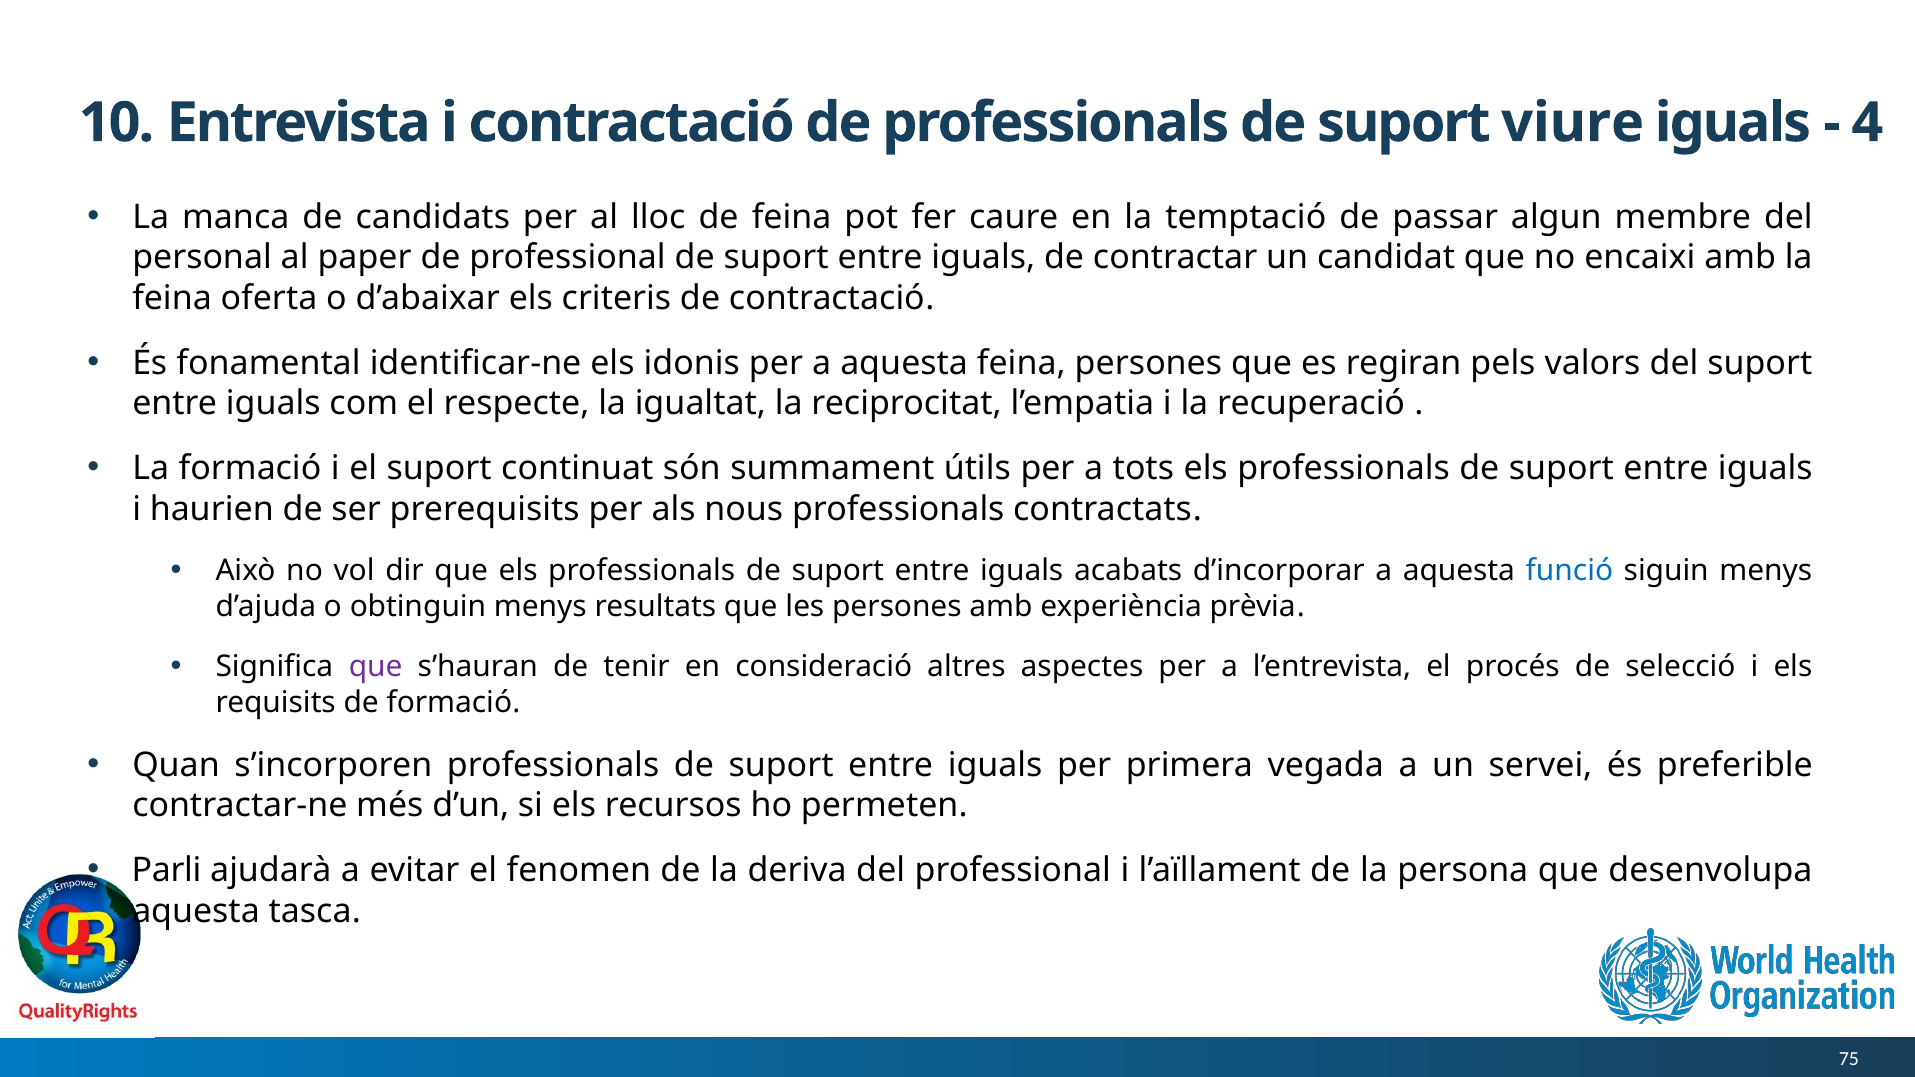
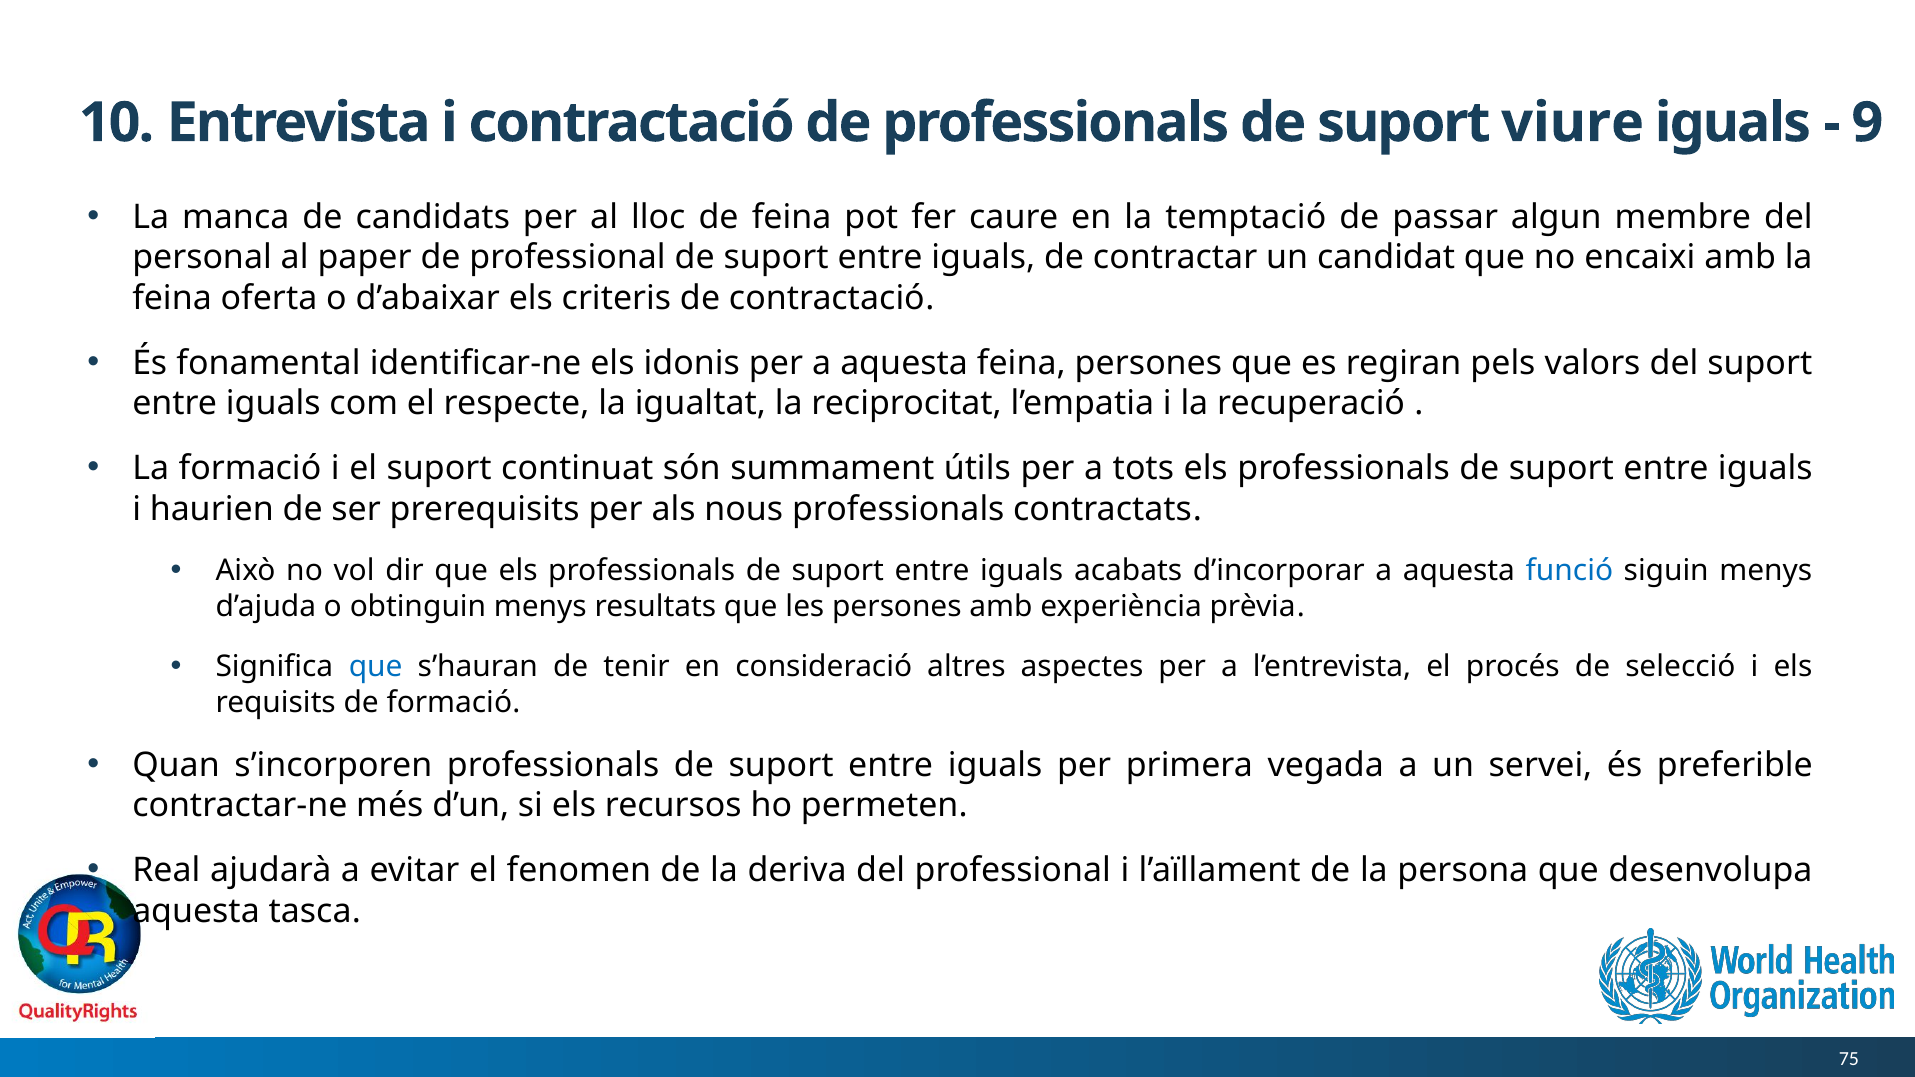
4: 4 -> 9
que at (376, 667) colour: purple -> blue
Parli: Parli -> Real
